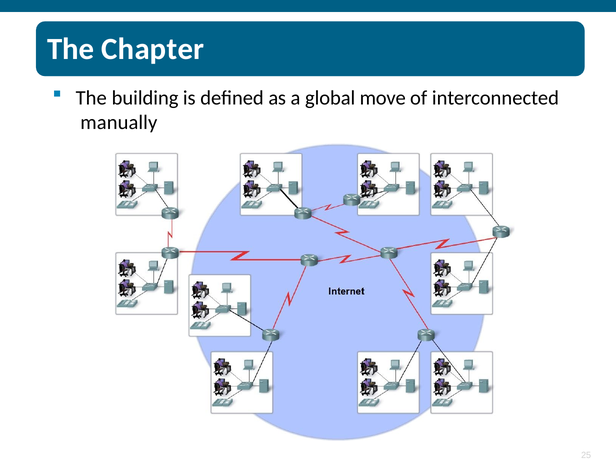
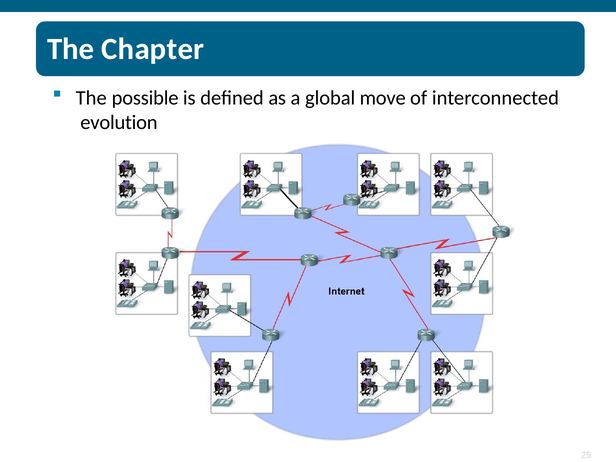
building: building -> possible
manually: manually -> evolution
